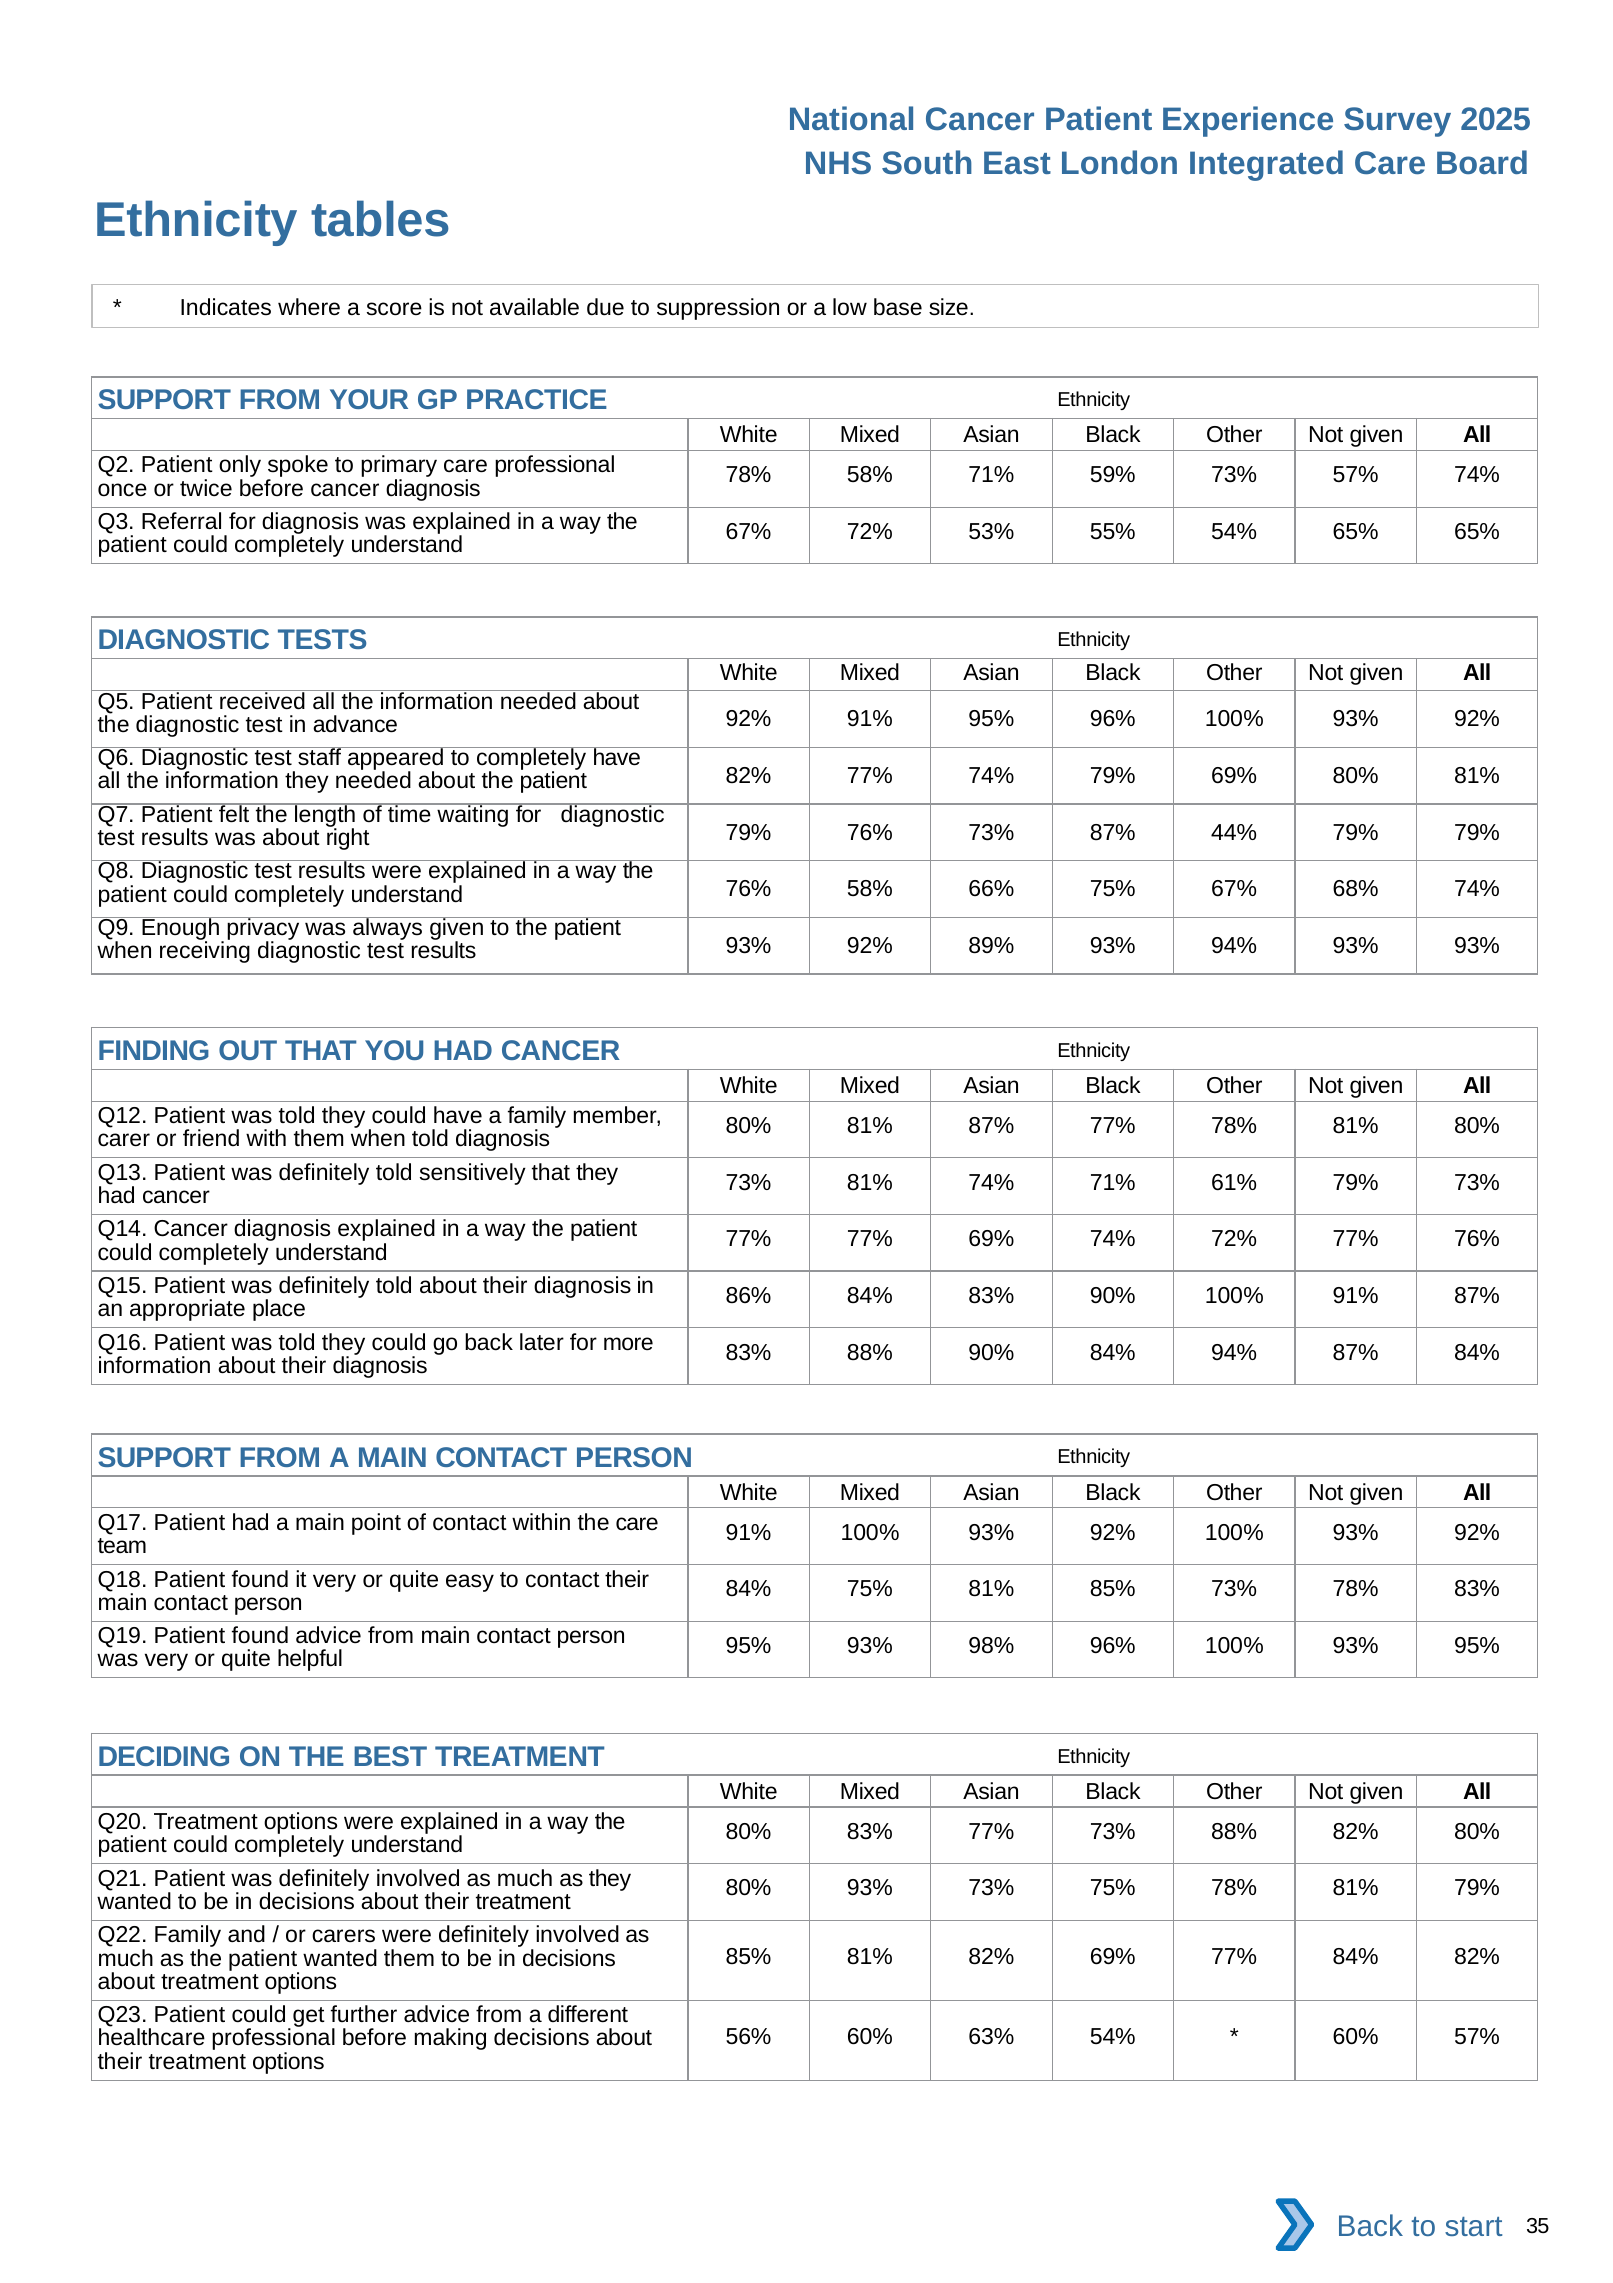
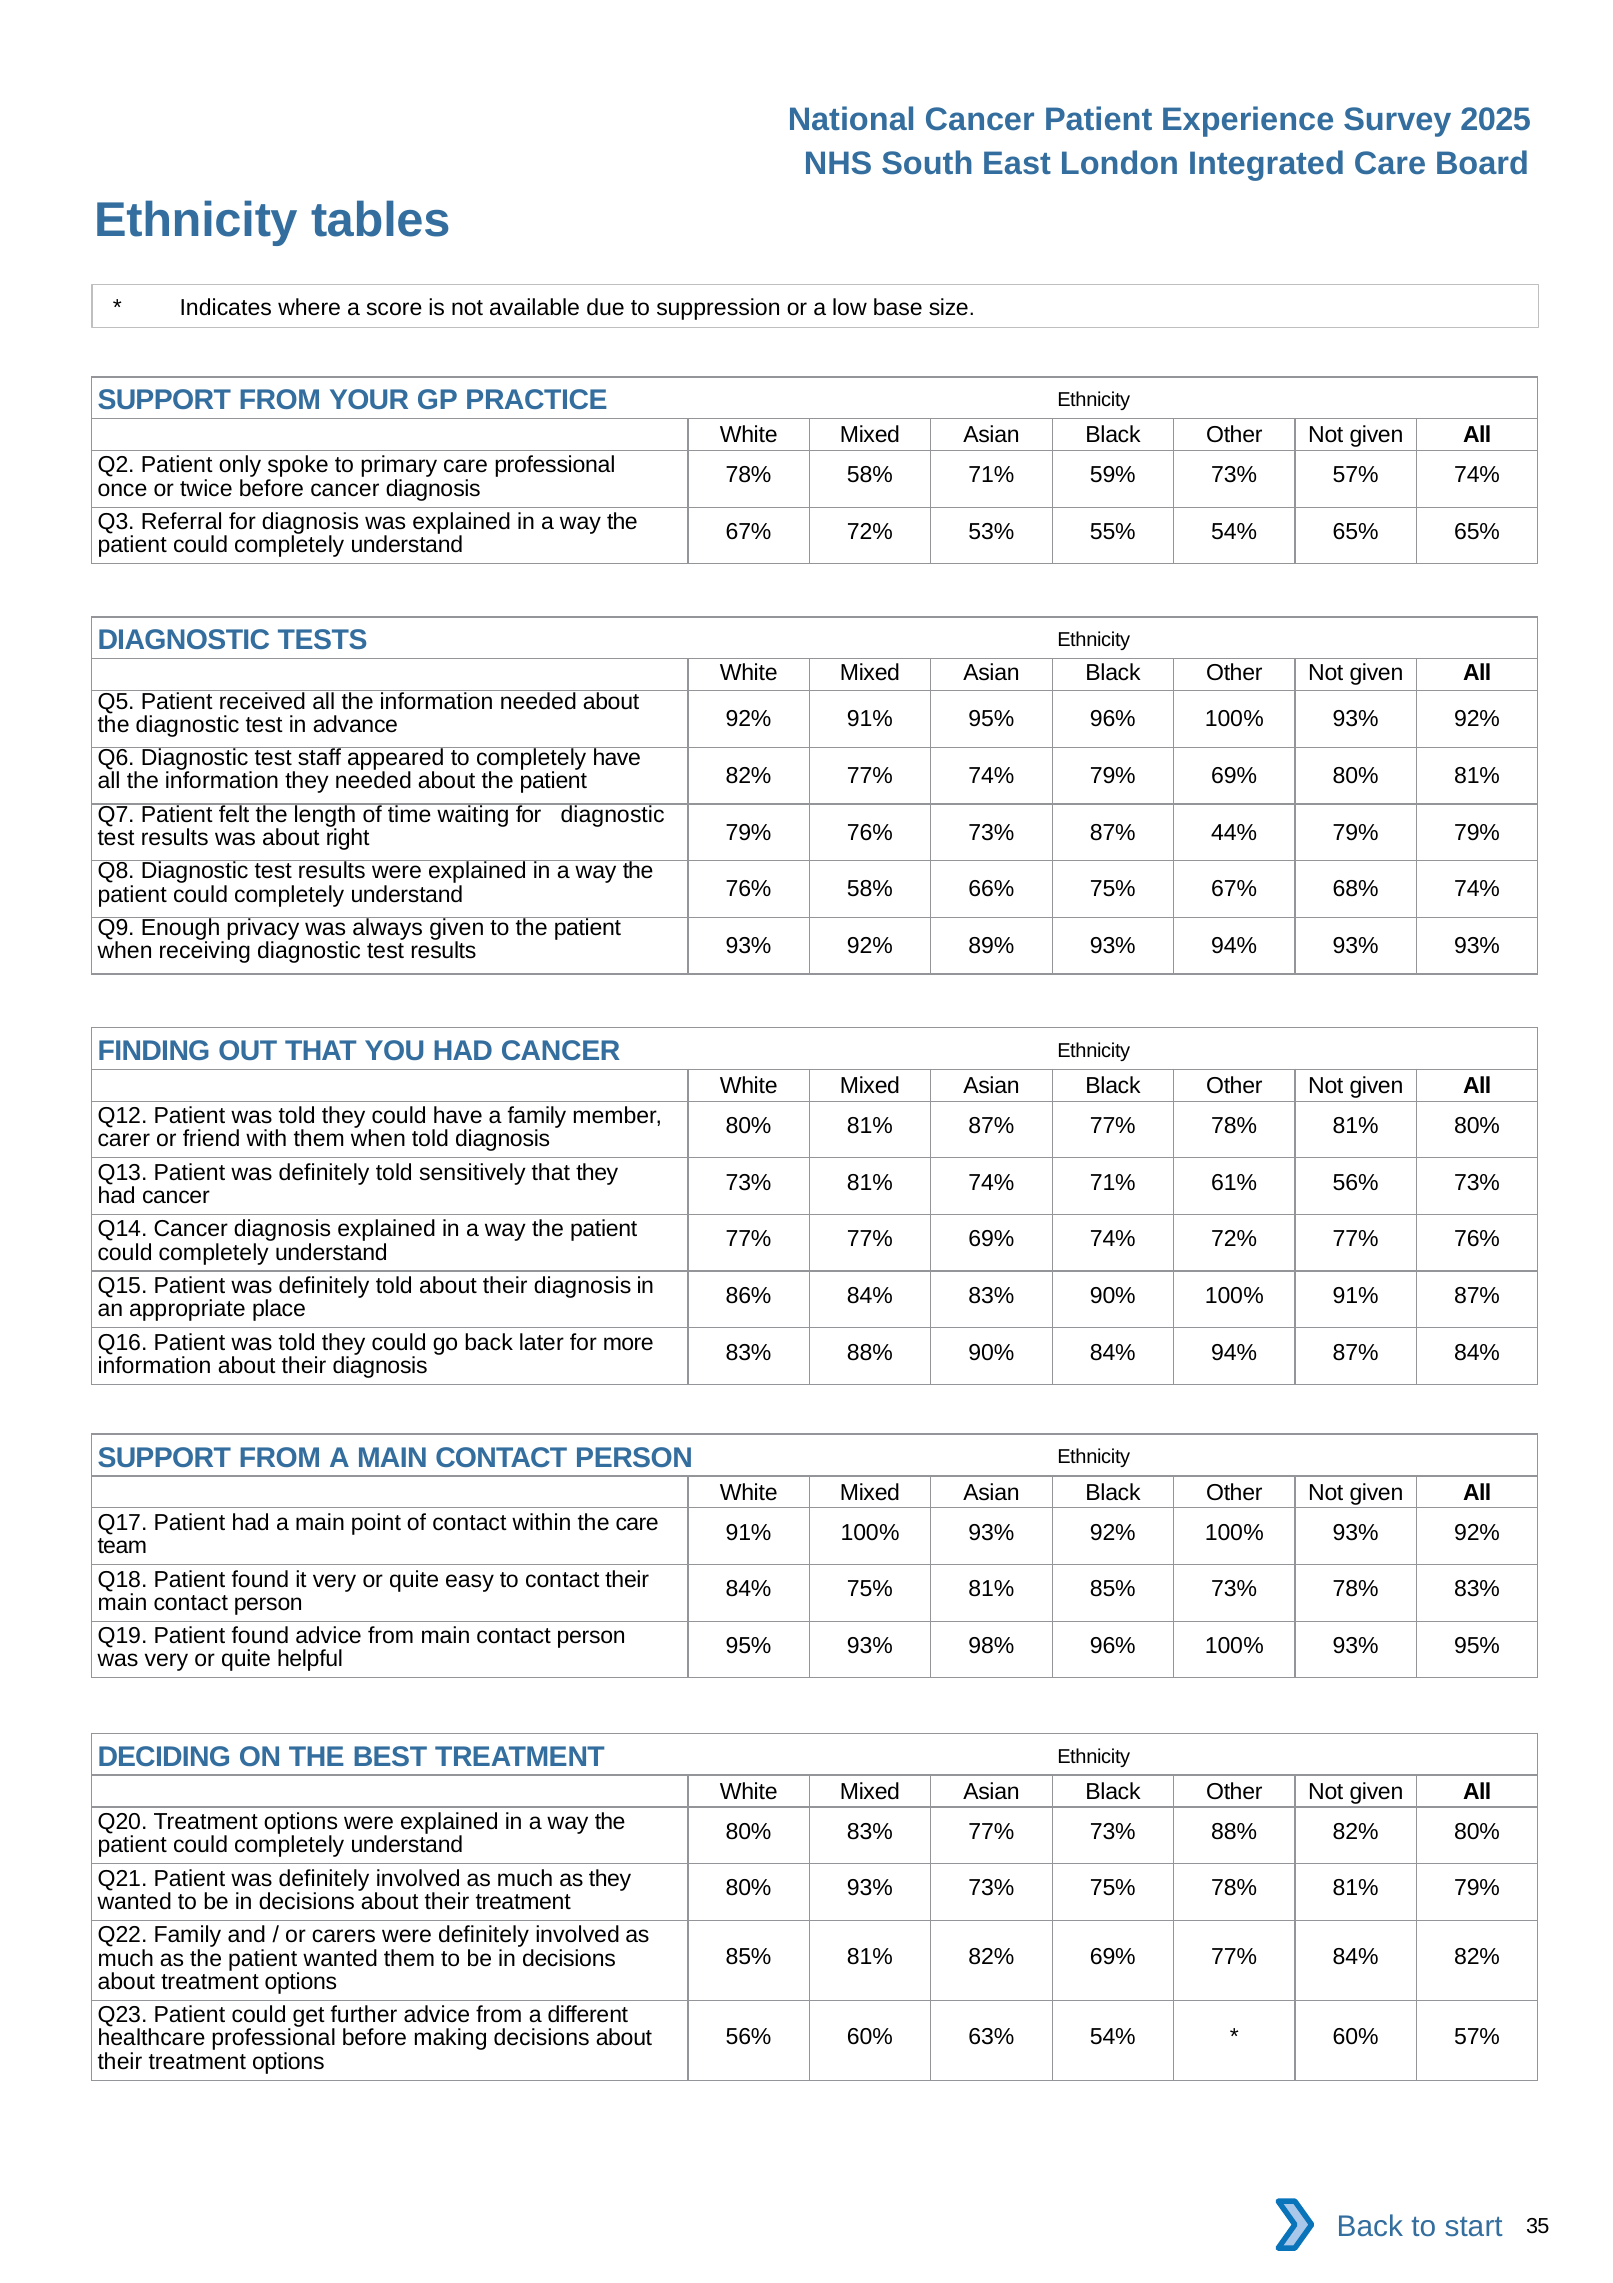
61% 79%: 79% -> 56%
